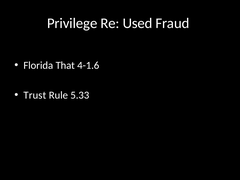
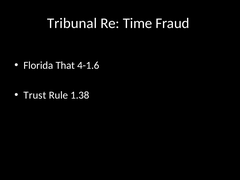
Privilege: Privilege -> Tribunal
Used: Used -> Time
5.33: 5.33 -> 1.38
